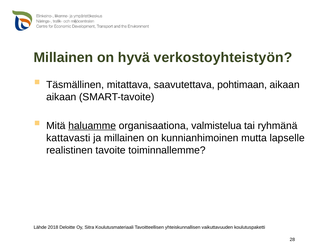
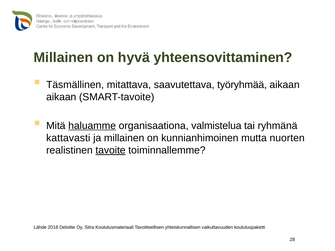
verkostoyhteistyön: verkostoyhteistyön -> yhteensovittaminen
pohtimaan: pohtimaan -> työryhmää
lapselle: lapselle -> nuorten
tavoite underline: none -> present
